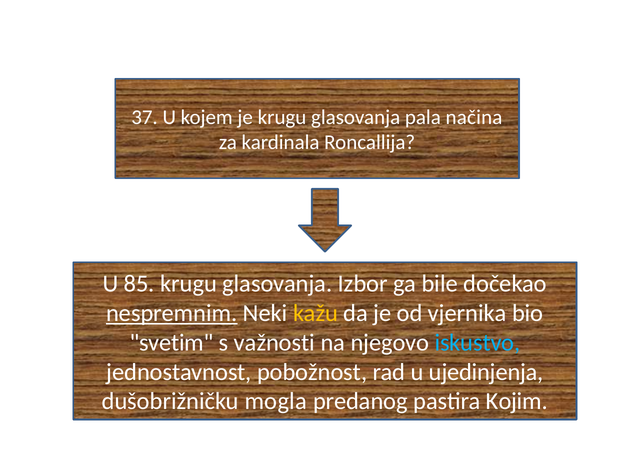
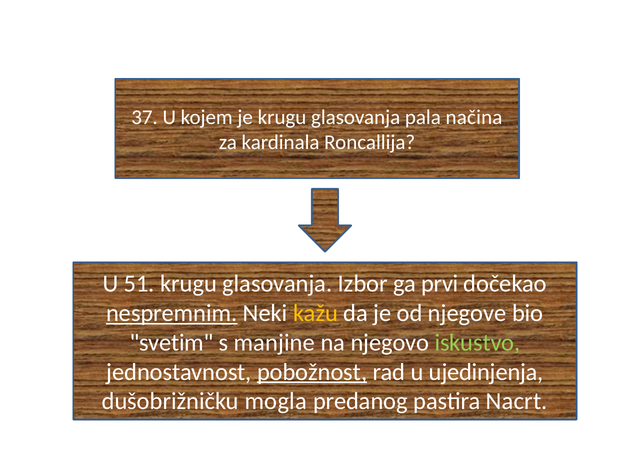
85: 85 -> 51
bile: bile -> prvi
vjernika: vjernika -> njegove
važnosti: važnosti -> manjine
iskustvo colour: light blue -> light green
pobožnost underline: none -> present
Kojim: Kojim -> Nacrt
